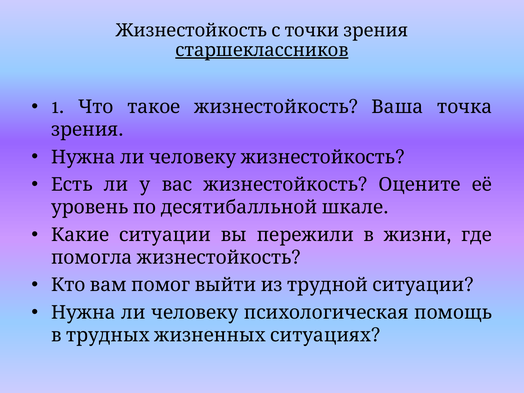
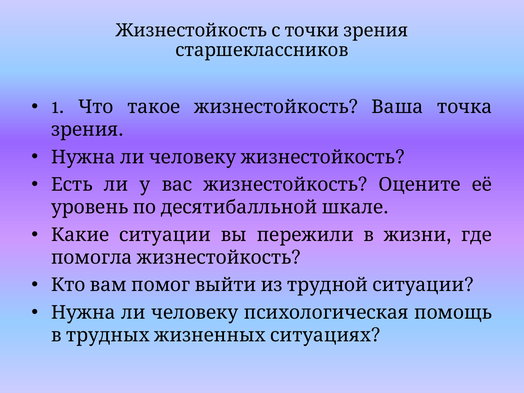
старшеклассников underline: present -> none
